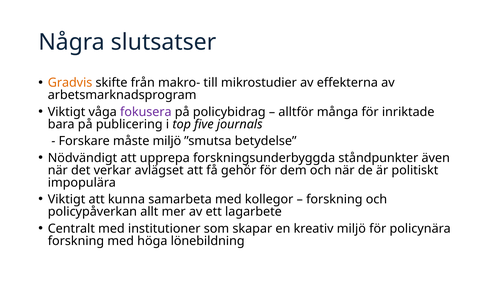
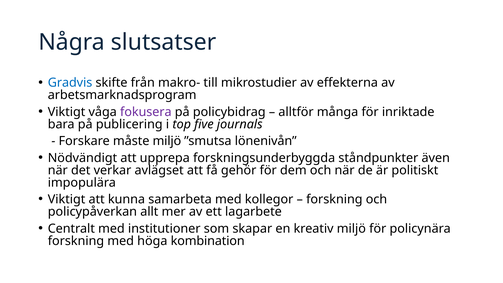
Gradvis colour: orange -> blue
betydelse: betydelse -> lönenivån
lönebildning: lönebildning -> kombination
